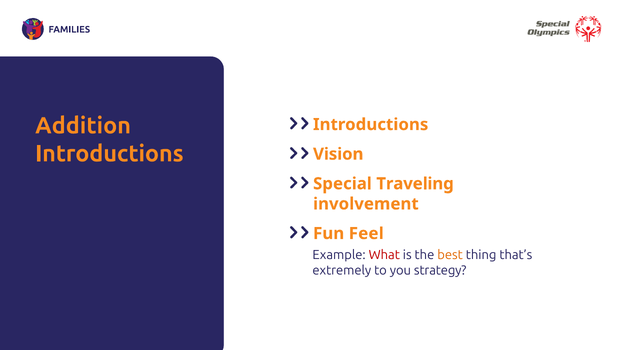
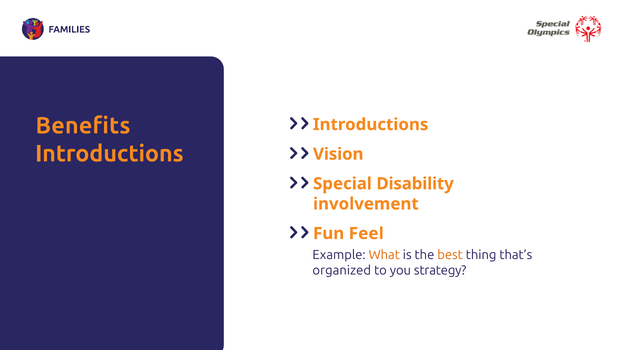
Addition: Addition -> Benefits
Traveling: Traveling -> Disability
What colour: red -> orange
extremely: extremely -> organized
